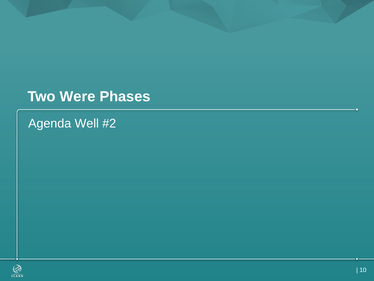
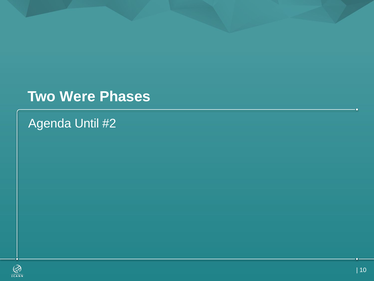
Well: Well -> Until
